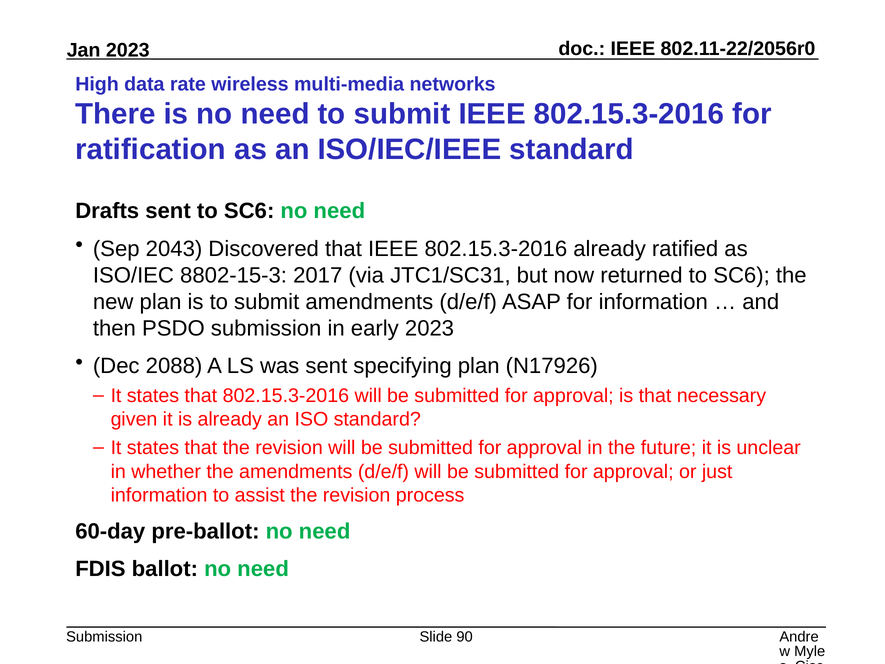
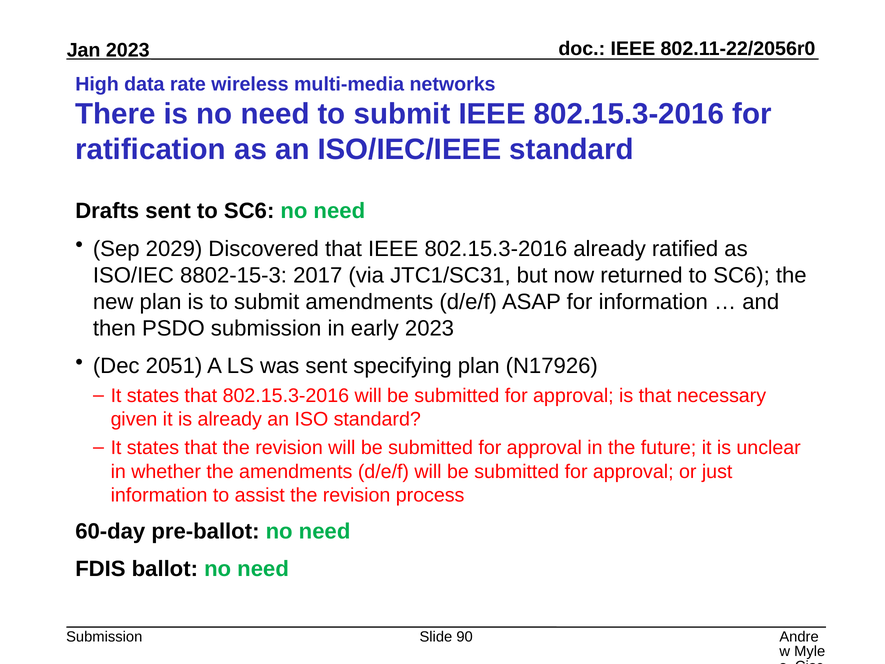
2043: 2043 -> 2029
2088: 2088 -> 2051
